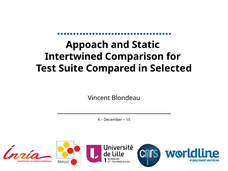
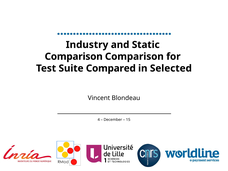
Appoach: Appoach -> Industry
Intertwined at (74, 57): Intertwined -> Comparison
